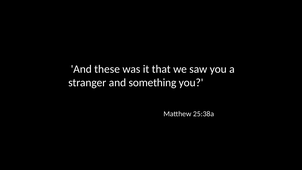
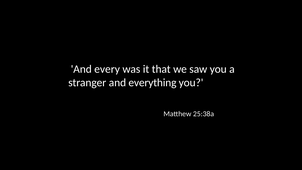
these: these -> every
something: something -> everything
